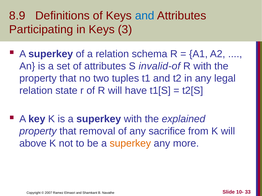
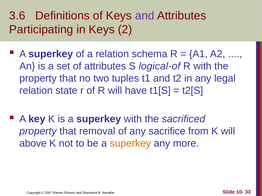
8.9: 8.9 -> 3.6
and at (145, 16) colour: blue -> purple
3: 3 -> 2
invalid-of: invalid-of -> logical-of
explained: explained -> sacrificed
